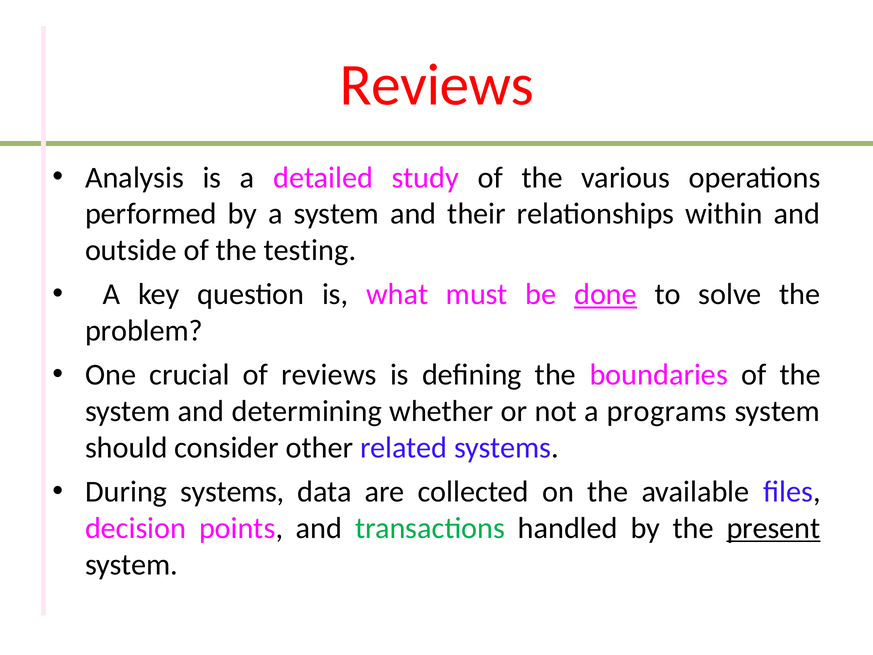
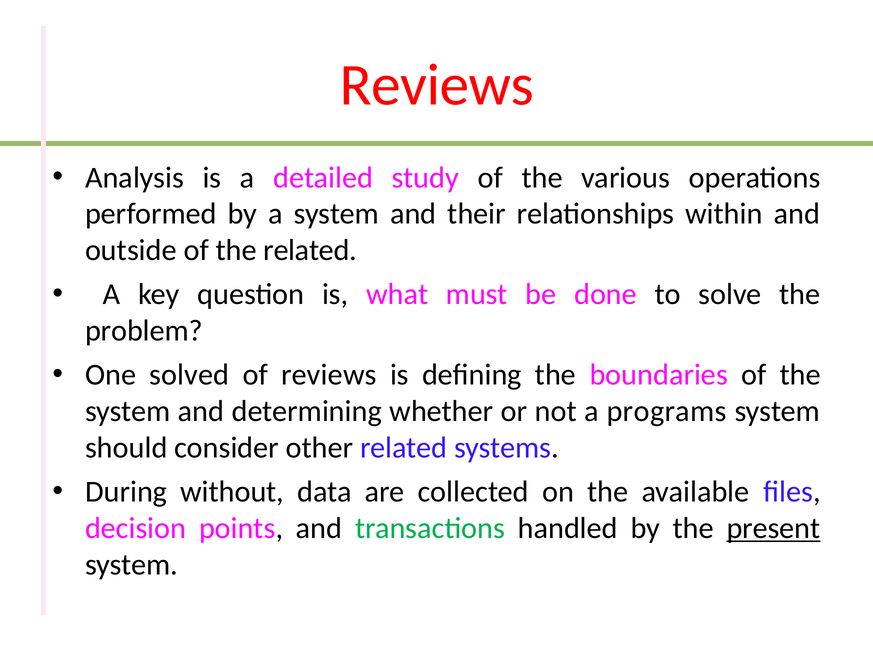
the testing: testing -> related
done underline: present -> none
crucial: crucial -> solved
During systems: systems -> without
